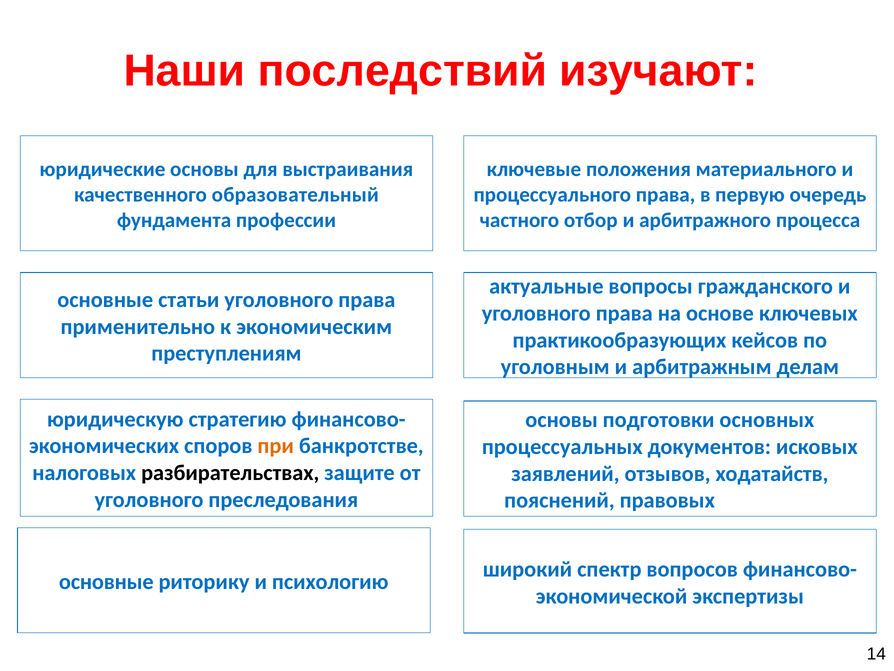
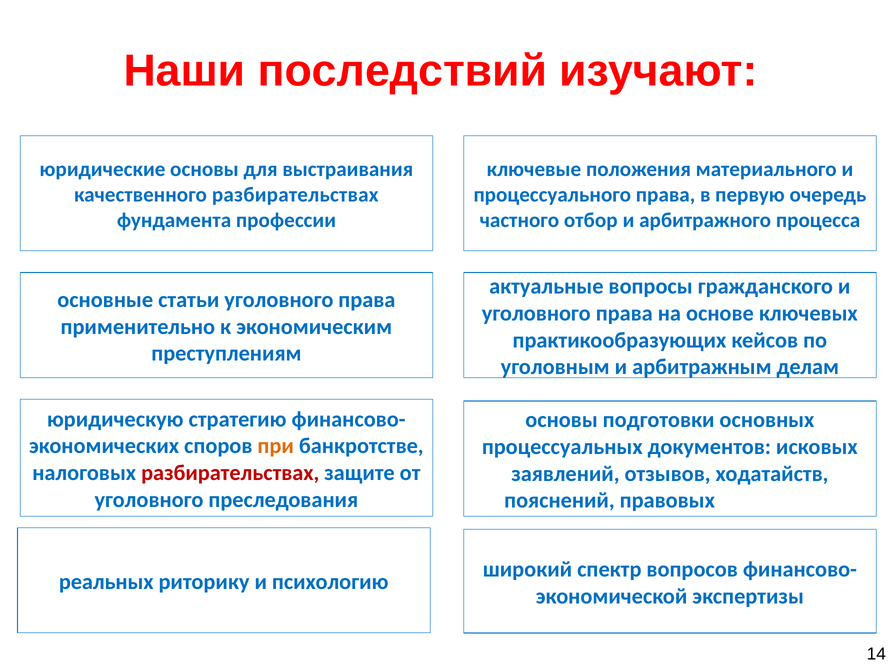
качественного образовательный: образовательный -> разбирательствах
разбирательствах at (230, 472) colour: black -> red
основные at (106, 582): основные -> реальных
